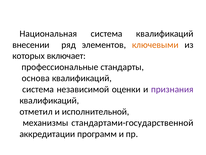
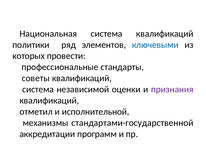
внесении: внесении -> политики
ключевыми colour: orange -> blue
включает: включает -> провести
основа: основа -> советы
